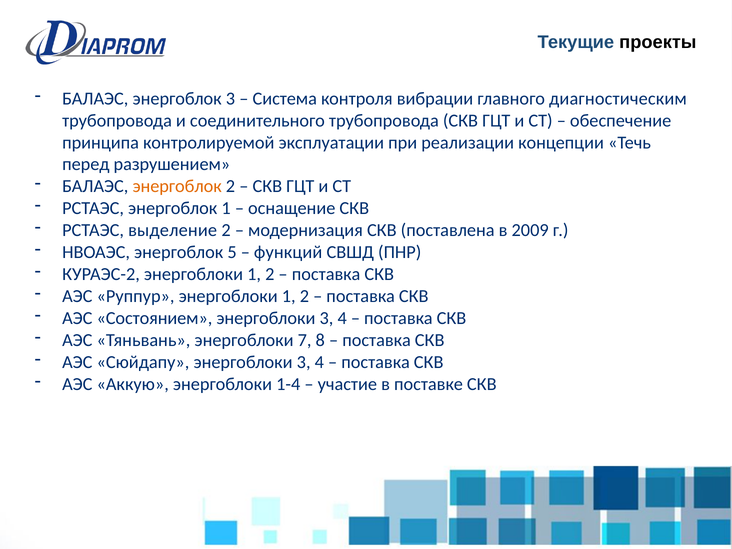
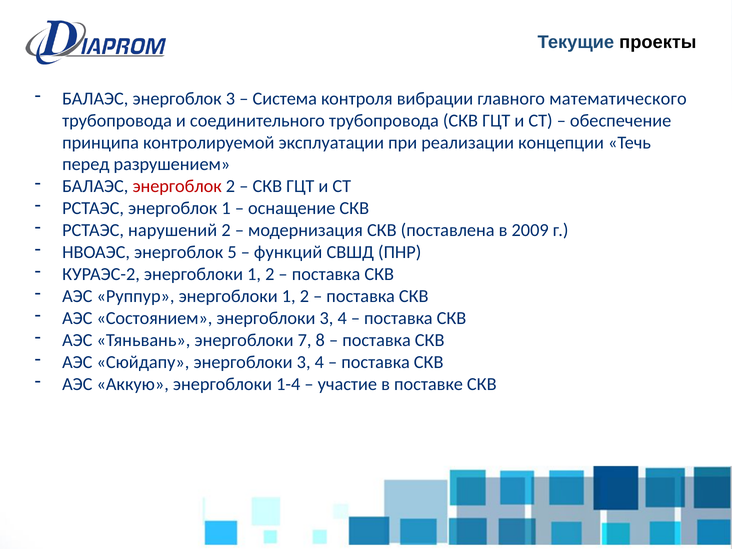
диагностическим: диагностическим -> математического
энергоблок at (177, 186) colour: orange -> red
выделение: выделение -> нарушений
